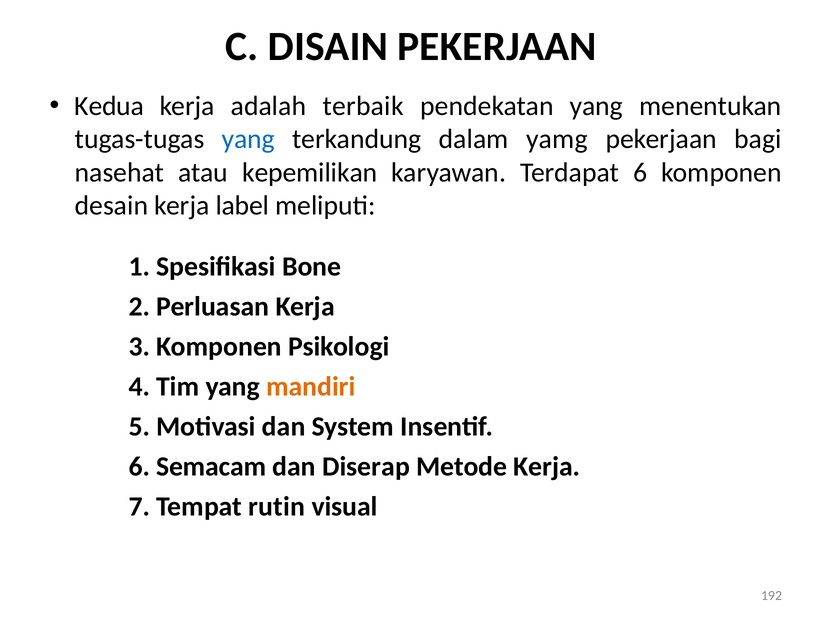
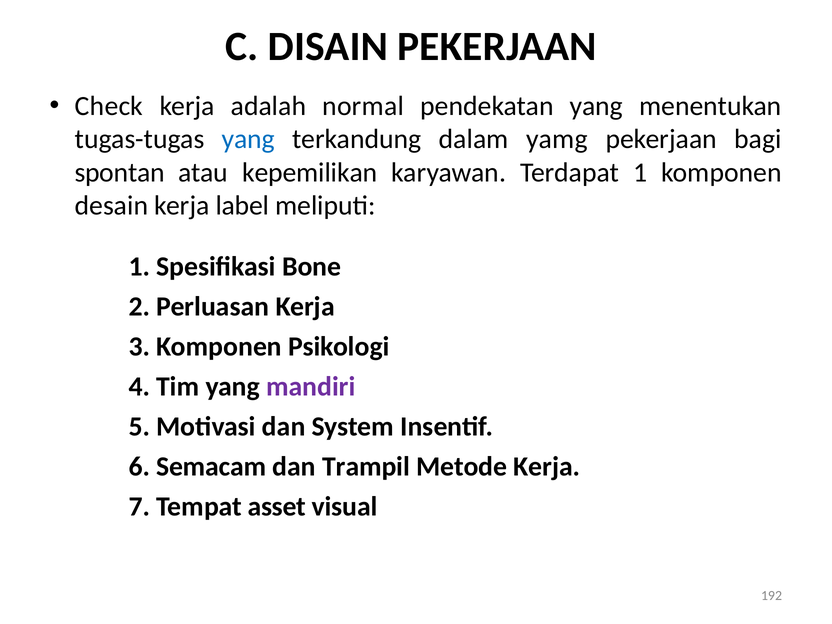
Kedua: Kedua -> Check
terbaik: terbaik -> normal
nasehat: nasehat -> spontan
Terdapat 6: 6 -> 1
mandiri colour: orange -> purple
Diserap: Diserap -> Trampil
rutin: rutin -> asset
